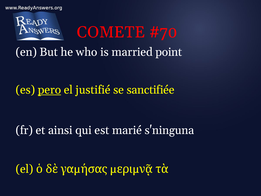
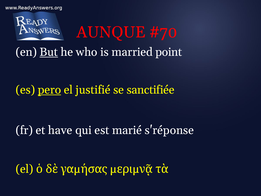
COMETE: COMETE -> AUNQUE
But underline: none -> present
ainsi: ainsi -> have
s'ninguna: s'ninguna -> s'réponse
